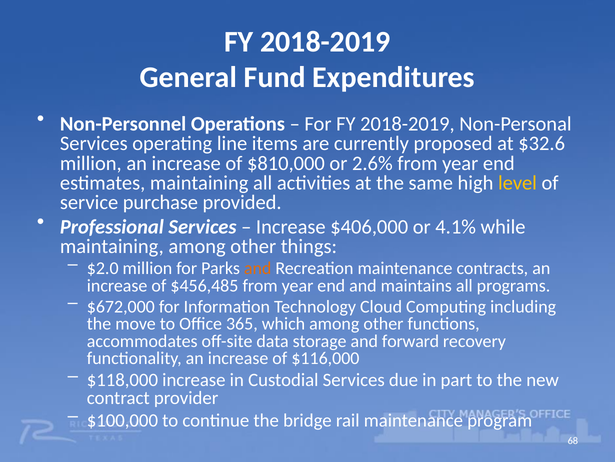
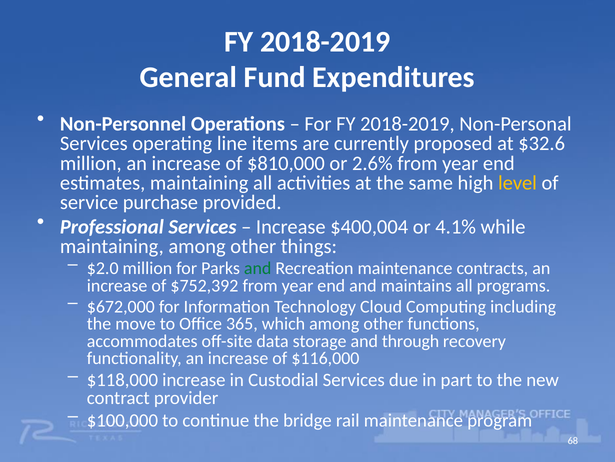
$406,000: $406,000 -> $400,004
and at (258, 268) colour: orange -> green
$456,485: $456,485 -> $752,392
forward: forward -> through
